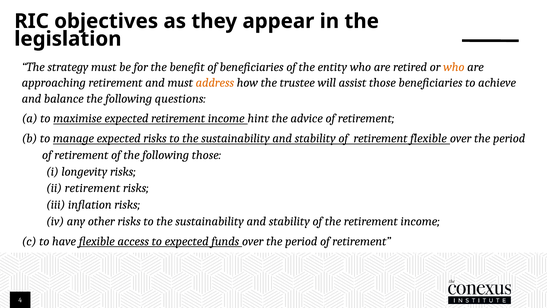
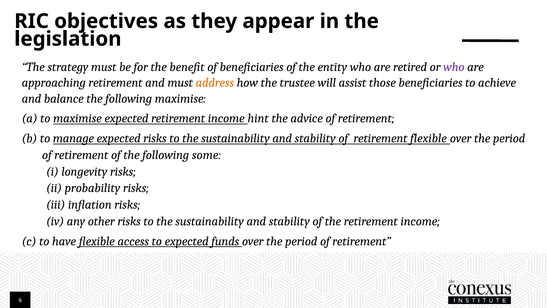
who at (454, 67) colour: orange -> purple
following questions: questions -> maximise
following those: those -> some
ii retirement: retirement -> probability
